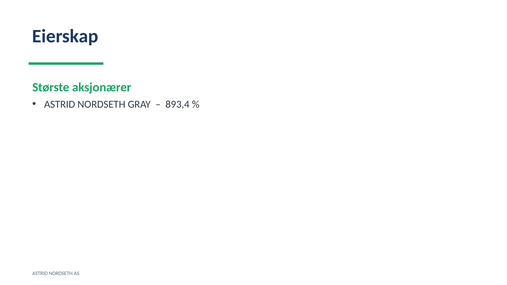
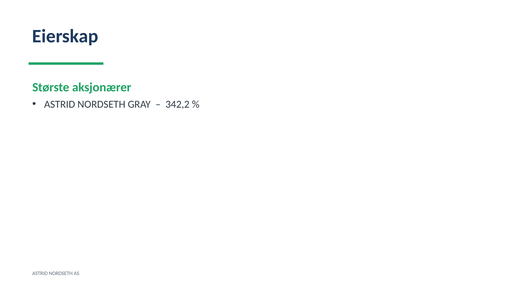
893,4: 893,4 -> 342,2
